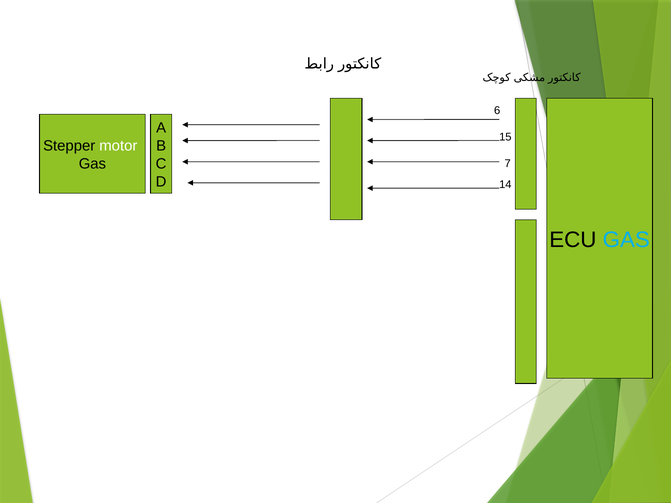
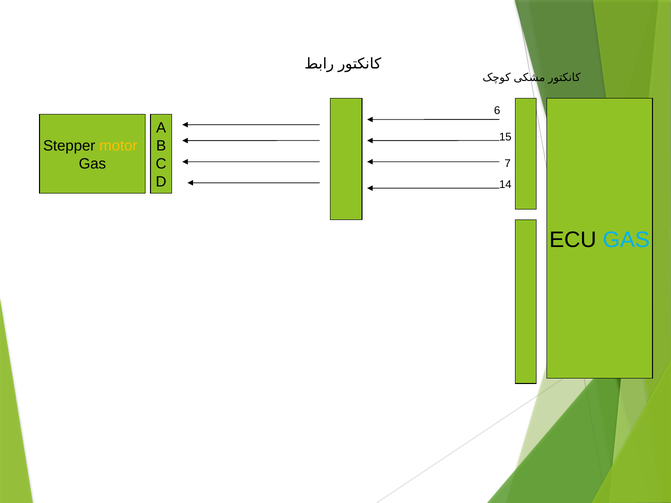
motor colour: white -> yellow
